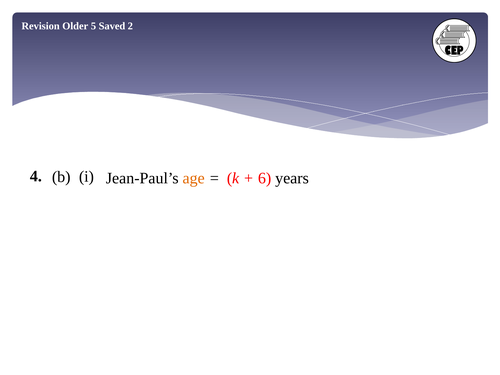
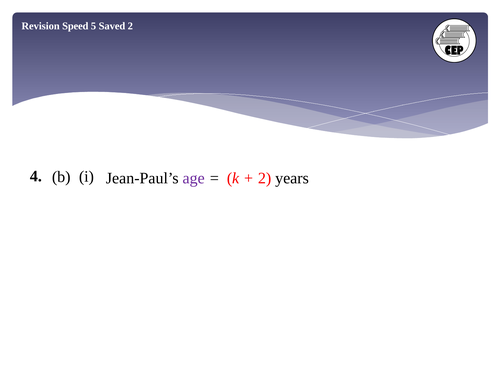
Older: Older -> Speed
age colour: orange -> purple
6 at (265, 178): 6 -> 2
